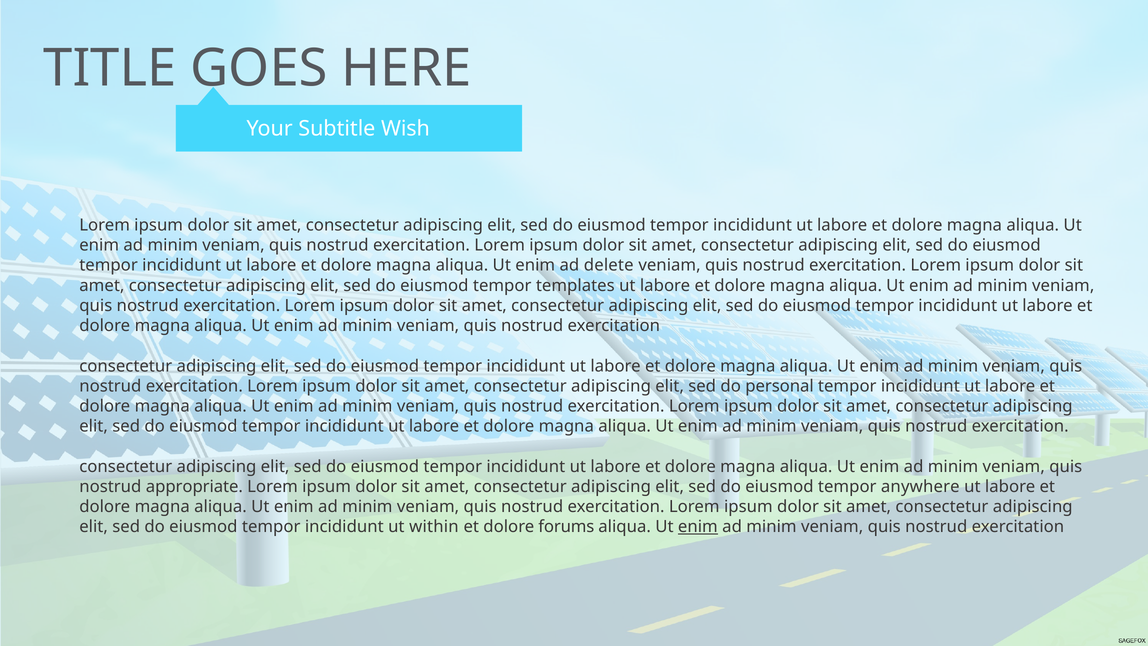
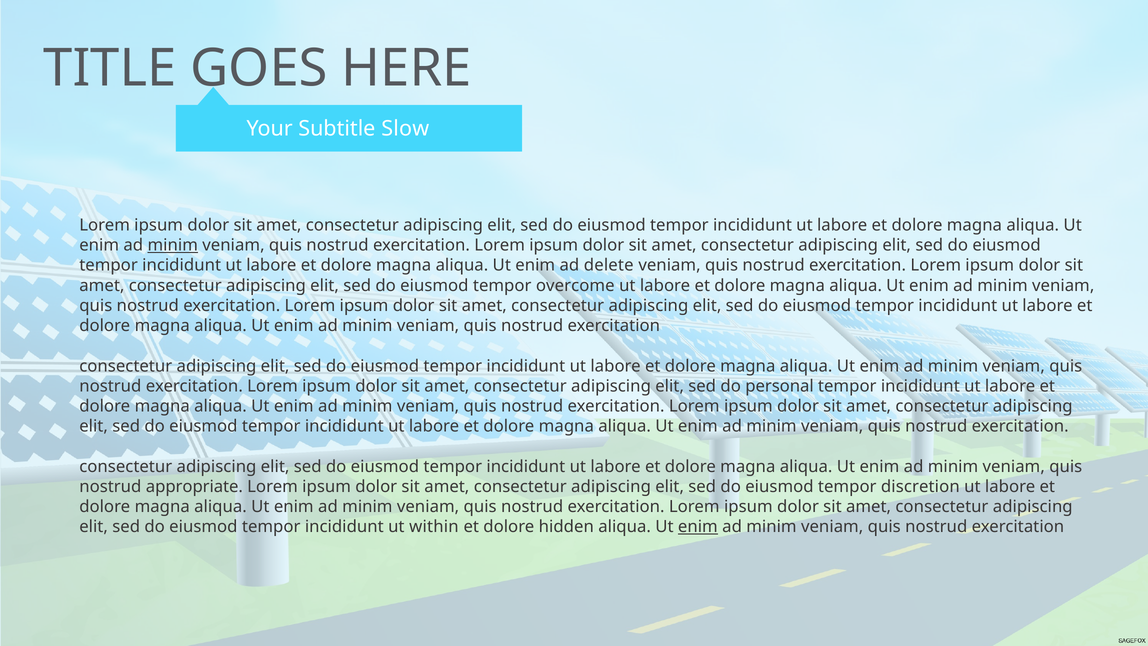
Wish: Wish -> Slow
minim at (173, 245) underline: none -> present
templates: templates -> overcome
anywhere: anywhere -> discretion
forums: forums -> hidden
